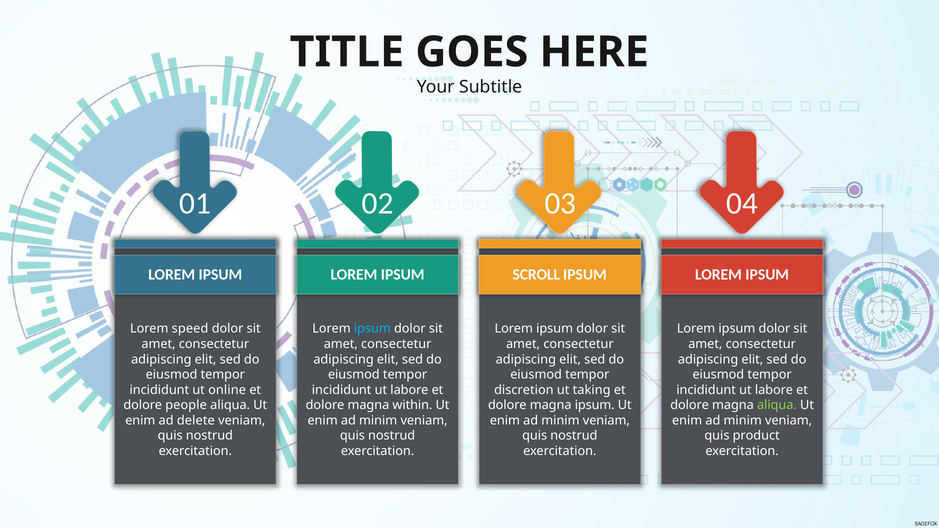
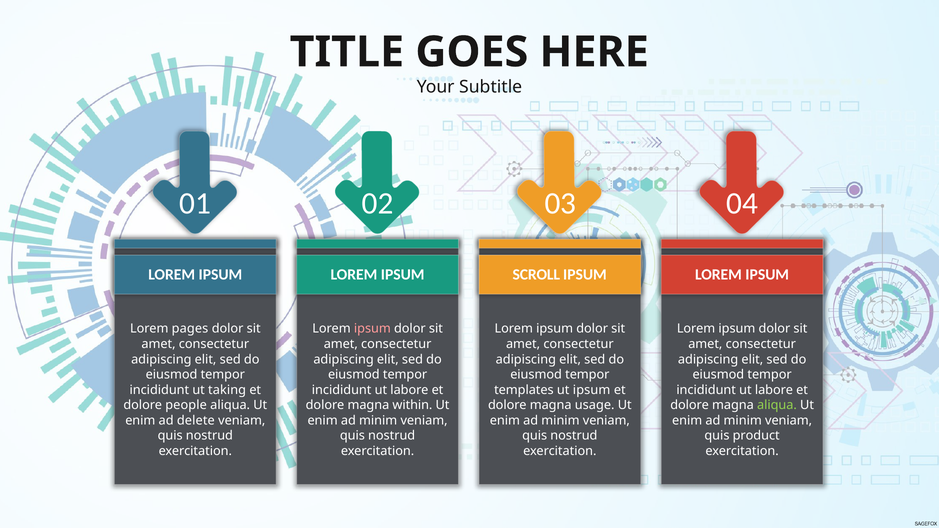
speed: speed -> pages
ipsum at (372, 329) colour: light blue -> pink
online: online -> taking
discretion: discretion -> templates
ut taking: taking -> ipsum
magna ipsum: ipsum -> usage
